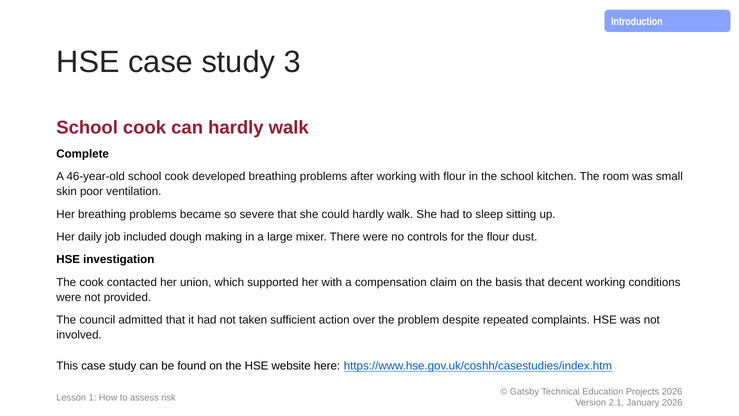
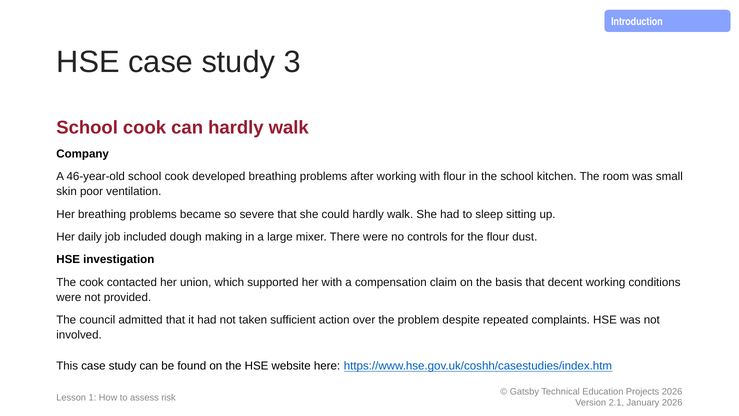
Complete: Complete -> Company
